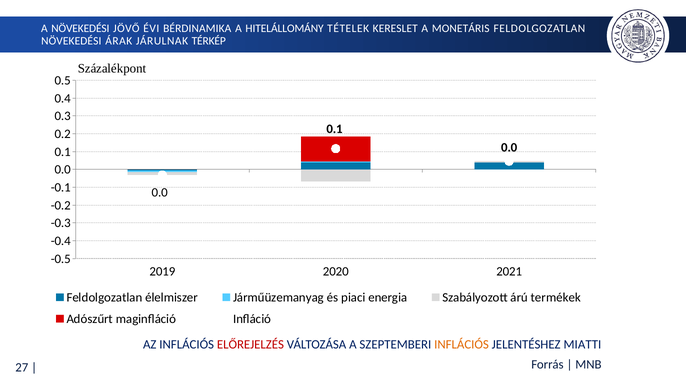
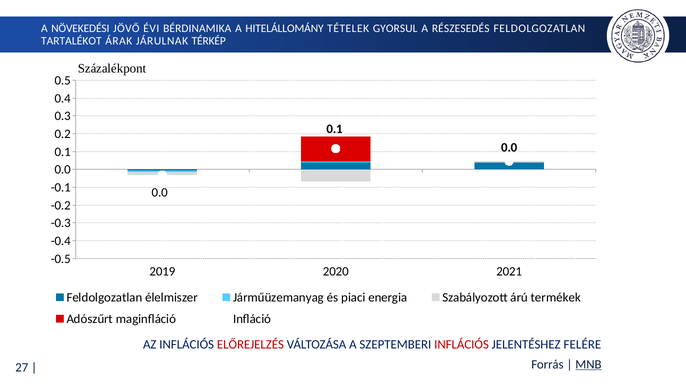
KERESLET: KERESLET -> GYORSUL
MONETÁRIS: MONETÁRIS -> RÉSZESEDÉS
NÖVEKEDÉSI at (71, 41): NÖVEKEDÉSI -> TARTALÉKOT
INFLÁCIÓS at (462, 344) colour: orange -> red
MIATTI: MIATTI -> FELÉRE
MNB underline: none -> present
